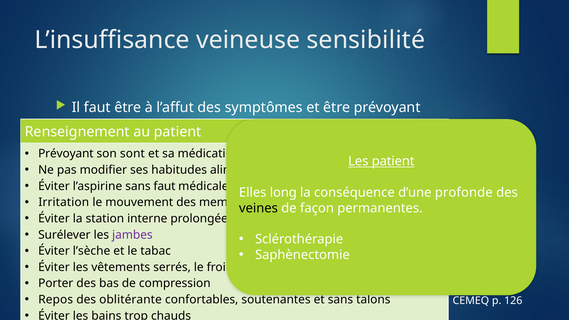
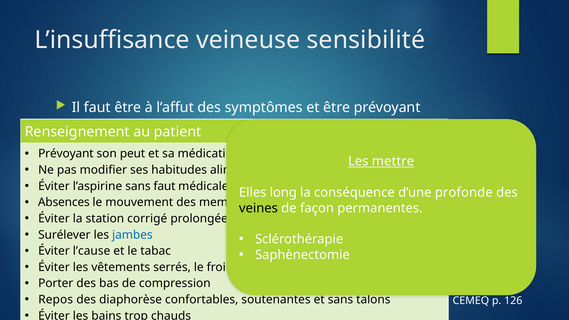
sont: sont -> peut
Les patient: patient -> mettre
Irritation: Irritation -> Absences
interne: interne -> corrigé
jambes at (132, 235) colour: purple -> blue
l’sèche: l’sèche -> l’cause
oblitérante: oblitérante -> diaphorèse
